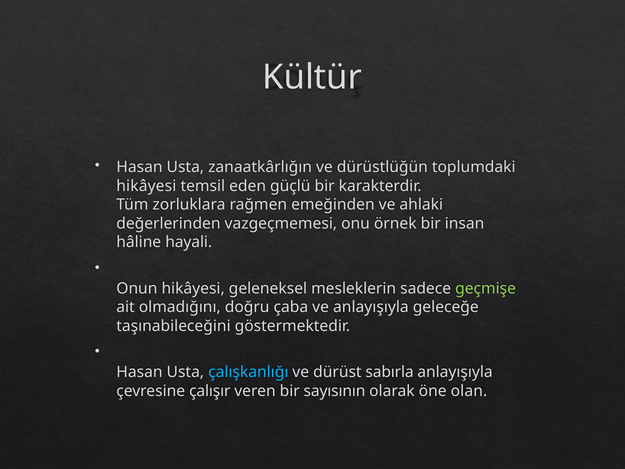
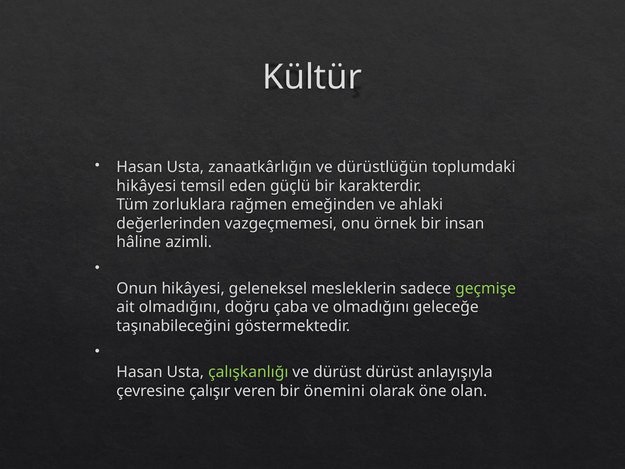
hayali: hayali -> azimli
ve anlayışıyla: anlayışıyla -> olmadığını
çalışkanlığı colour: light blue -> light green
dürüst sabırla: sabırla -> dürüst
sayısının: sayısının -> önemini
